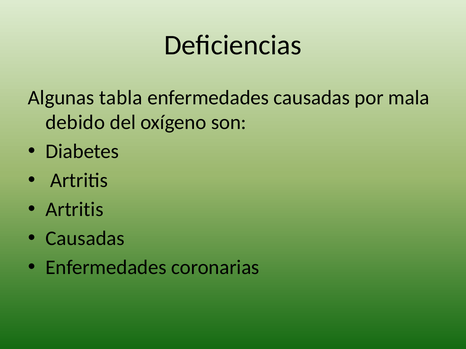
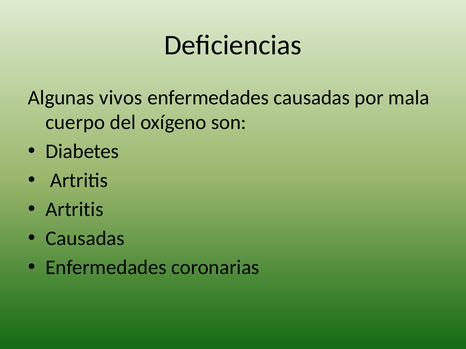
tabla: tabla -> vivos
debido: debido -> cuerpo
